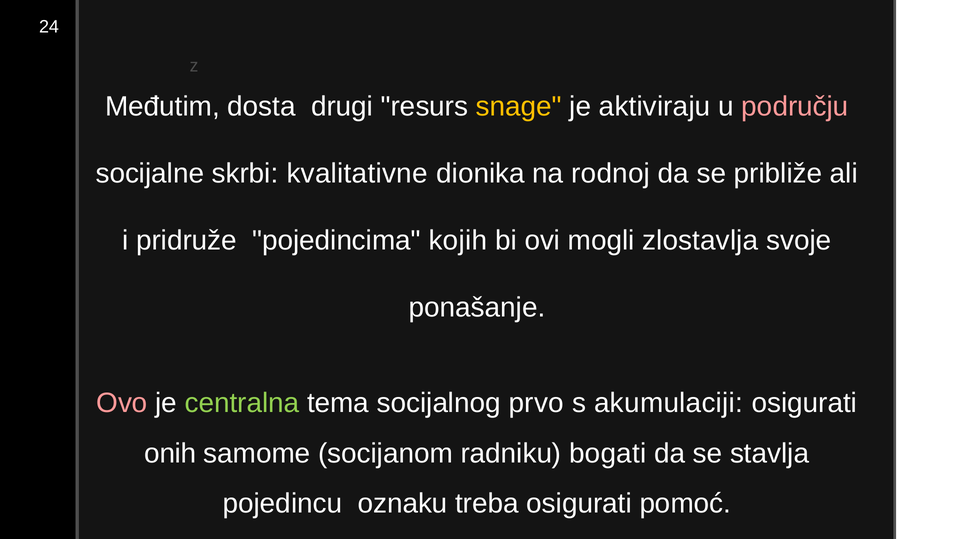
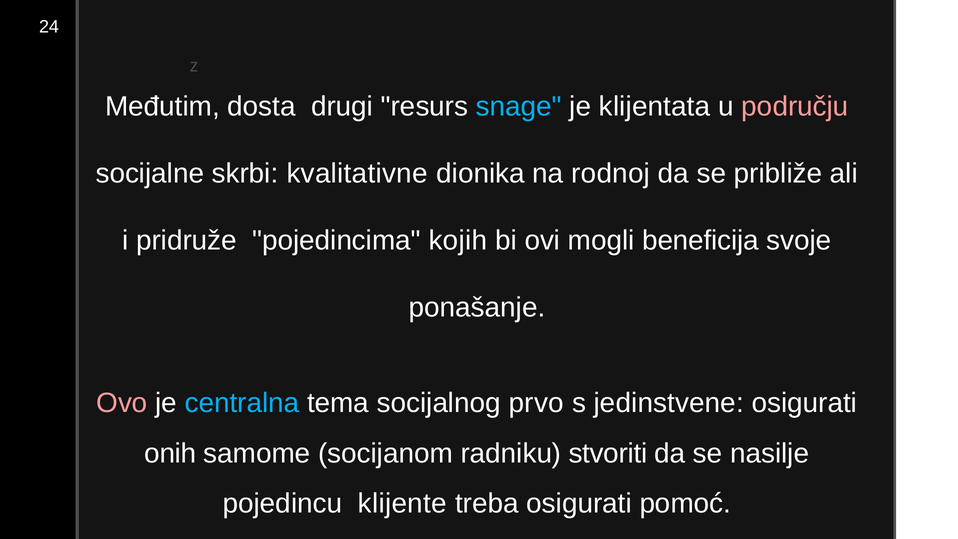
snage colour: yellow -> light blue
aktiviraju: aktiviraju -> klijentata
zlostavlja: zlostavlja -> beneficija
centralna colour: light green -> light blue
akumulaciji: akumulaciji -> jedinstvene
bogati: bogati -> stvoriti
stavlja: stavlja -> nasilje
oznaku: oznaku -> klijente
